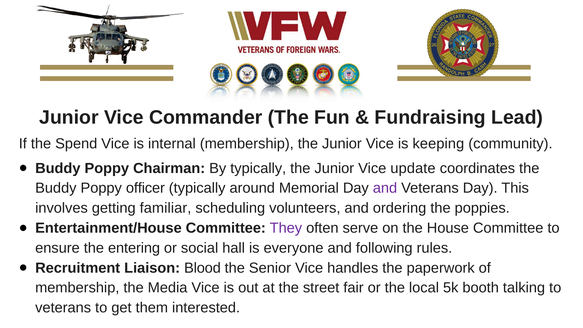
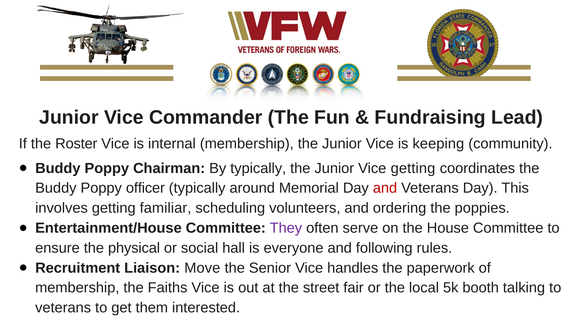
Spend: Spend -> Roster
Vice update: update -> getting
and at (385, 188) colour: purple -> red
entering: entering -> physical
Blood: Blood -> Move
Media: Media -> Faiths
